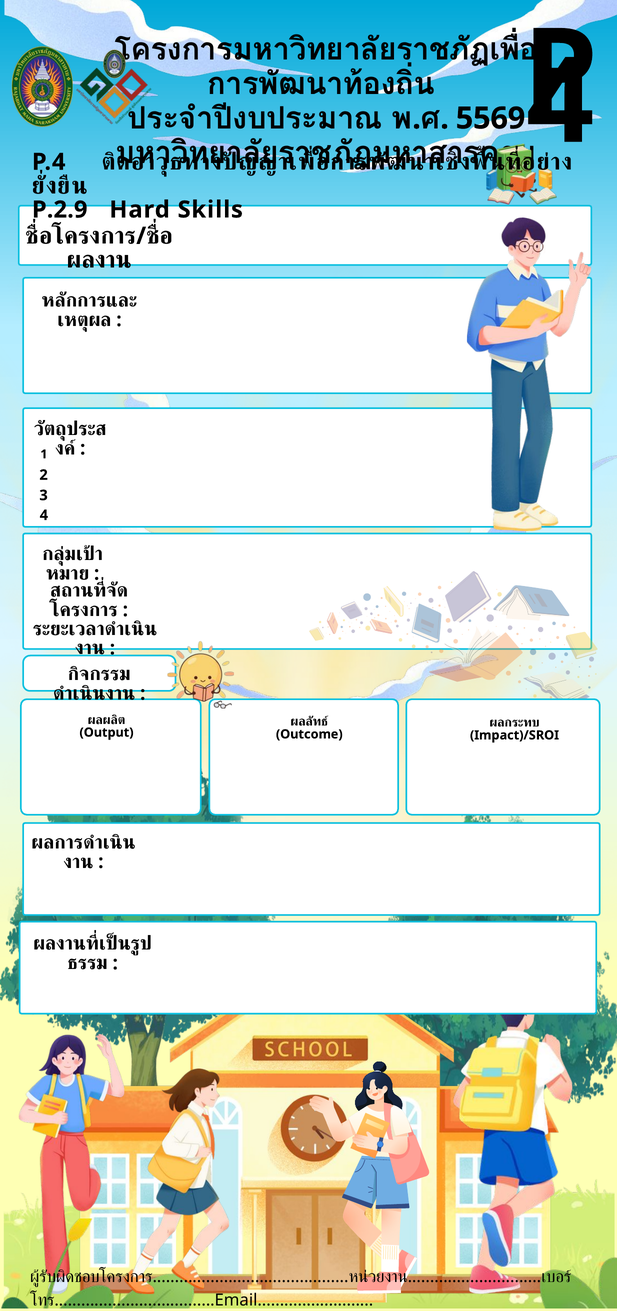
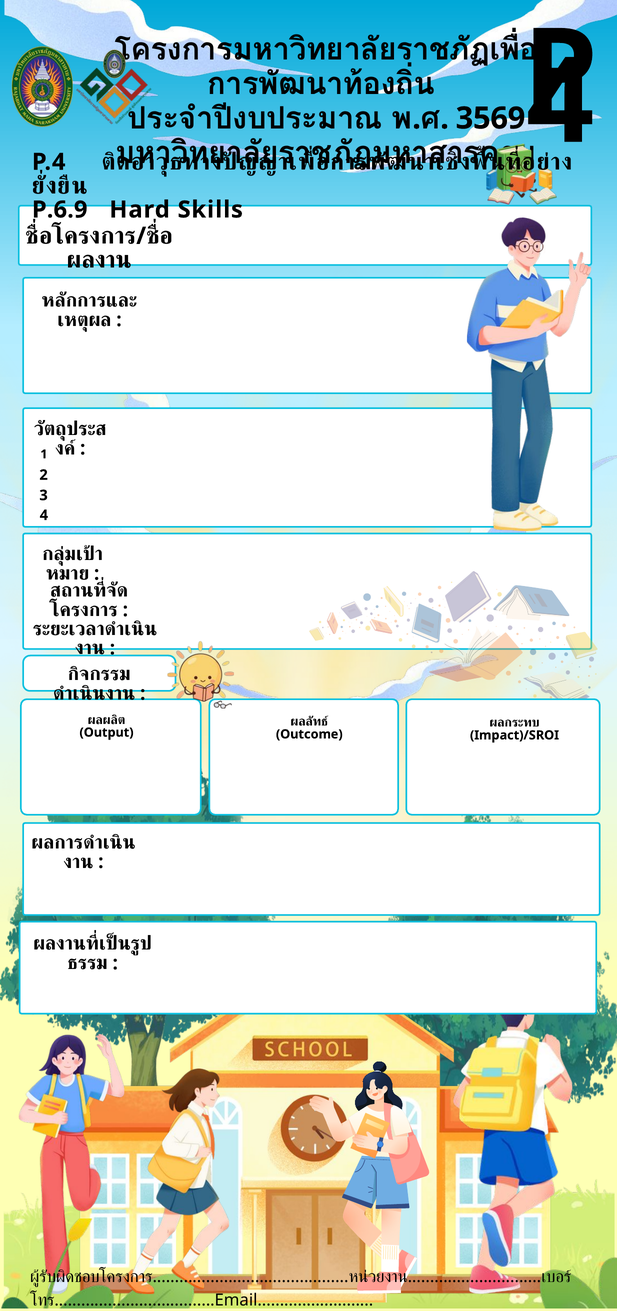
5569: 5569 -> 3569
P.2.9: P.2.9 -> P.6.9
